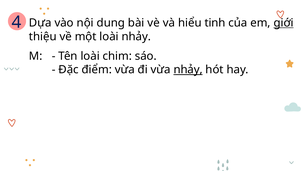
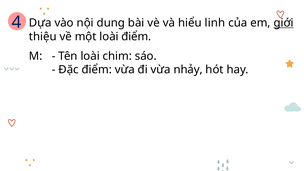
tinh: tinh -> linh
loài nhảy: nhảy -> điểm
nhảy at (188, 70) underline: present -> none
